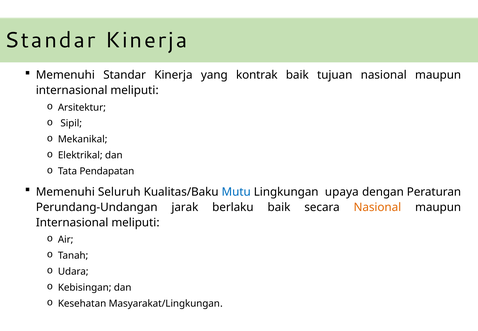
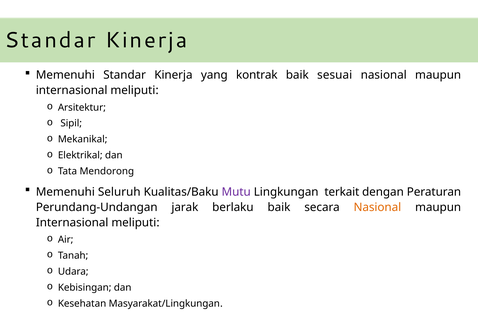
tujuan: tujuan -> sesuai
Pendapatan: Pendapatan -> Mendorong
Mutu colour: blue -> purple
upaya: upaya -> terkait
